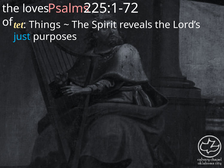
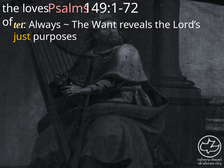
225:1-72: 225:1-72 -> 149:1-72
Things: Things -> Always
Spirit: Spirit -> Want
just colour: light blue -> yellow
